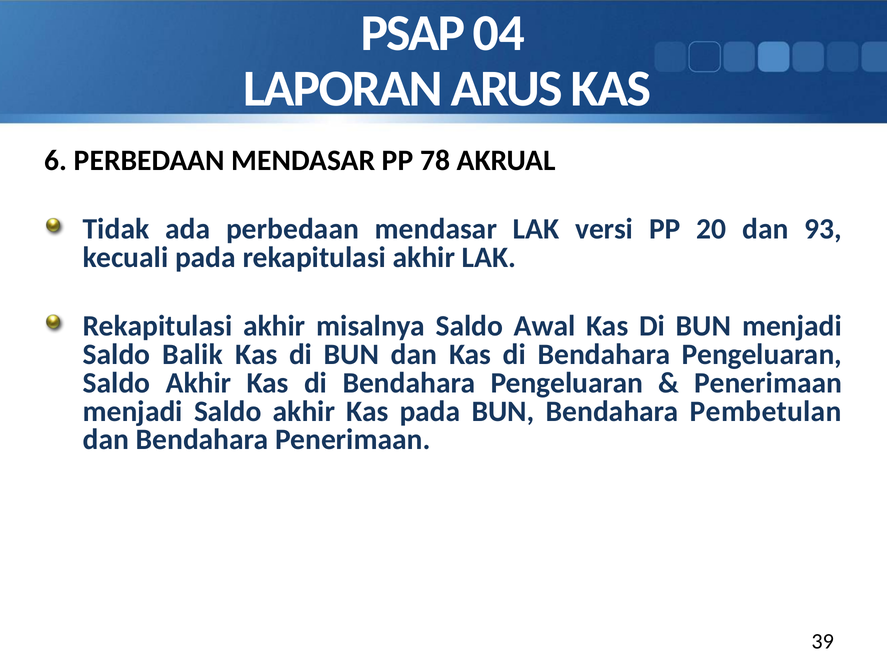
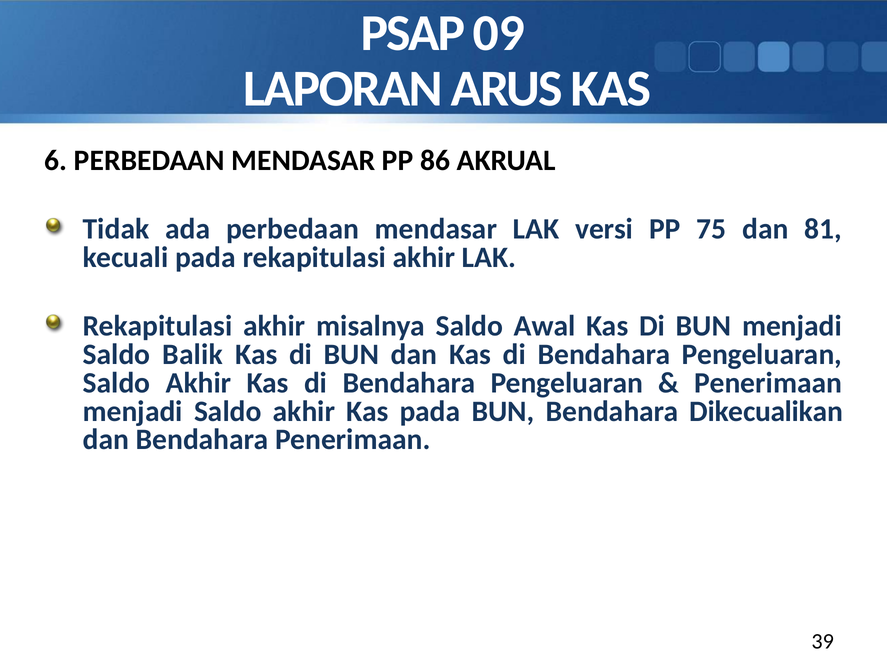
04: 04 -> 09
78: 78 -> 86
20: 20 -> 75
93: 93 -> 81
Pembetulan: Pembetulan -> Dikecualikan
